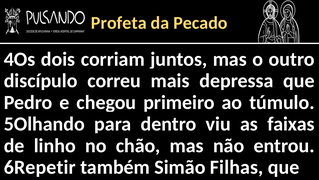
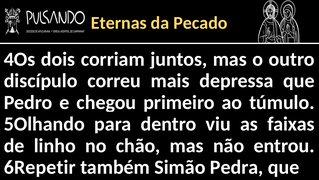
Profeta: Profeta -> Eternas
Filhas: Filhas -> Pedra
